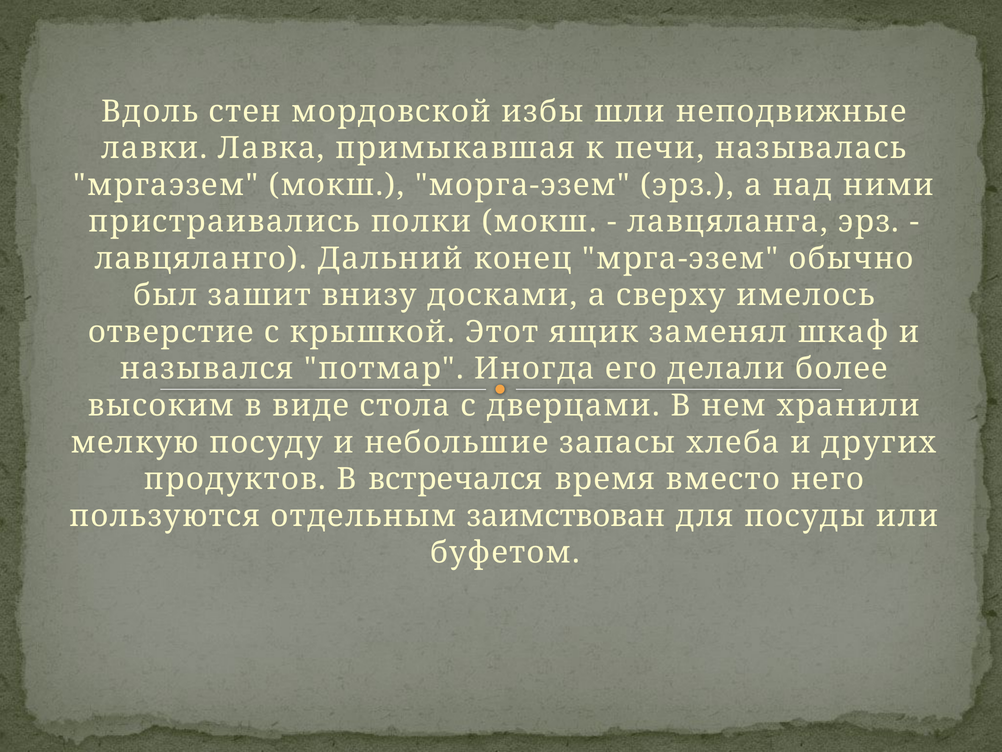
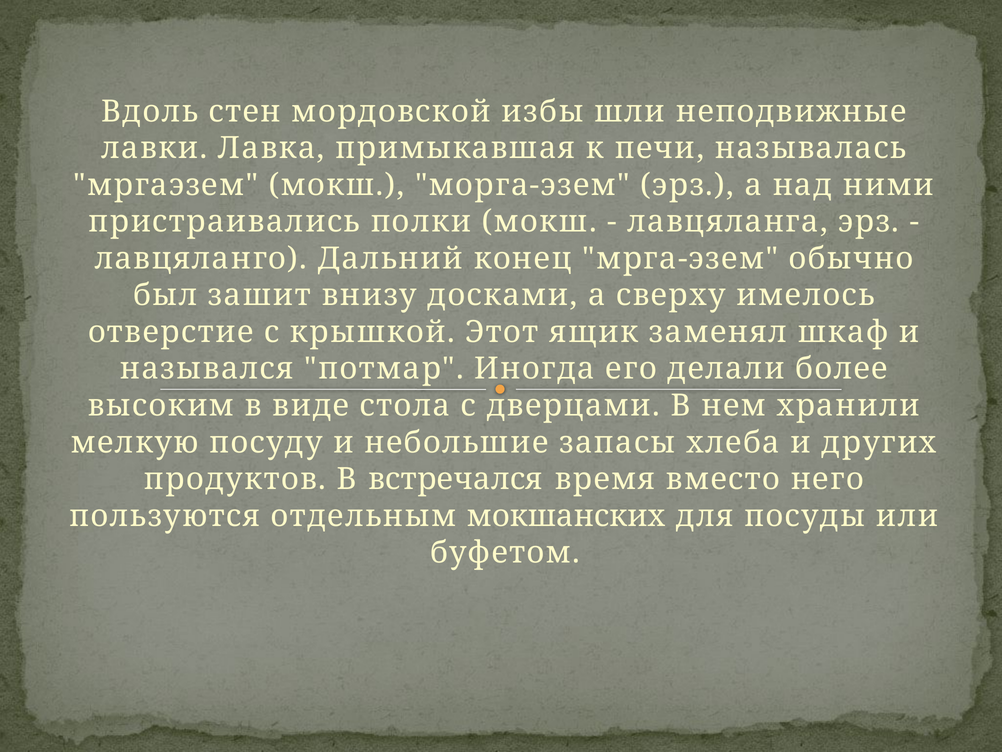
заимствован: заимствован -> мокшанских
